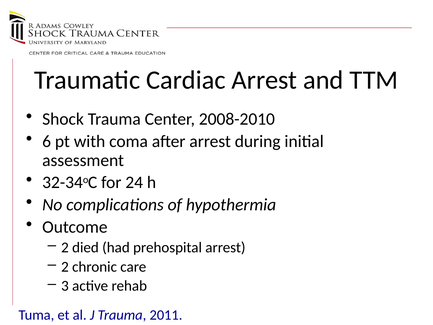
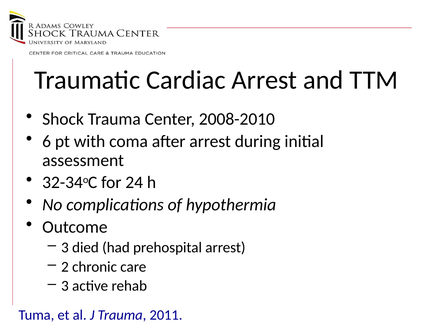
2 at (65, 247): 2 -> 3
